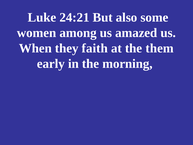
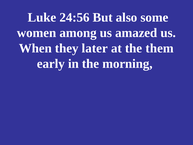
24:21: 24:21 -> 24:56
faith: faith -> later
